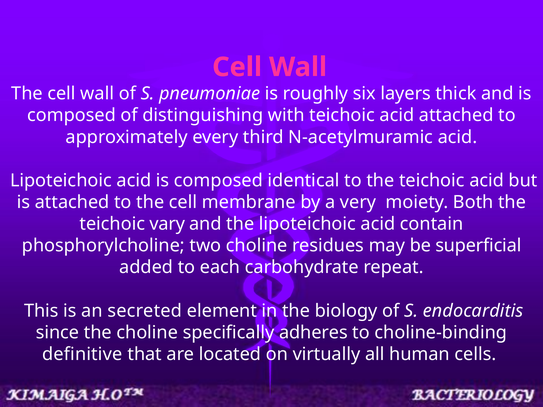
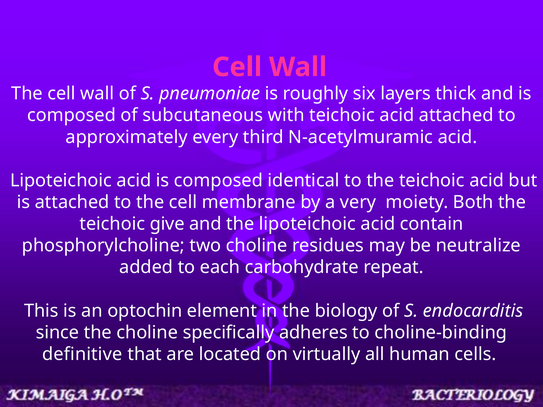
distinguishing: distinguishing -> subcutaneous
vary: vary -> give
superficial: superficial -> neutralize
secreted: secreted -> optochin
